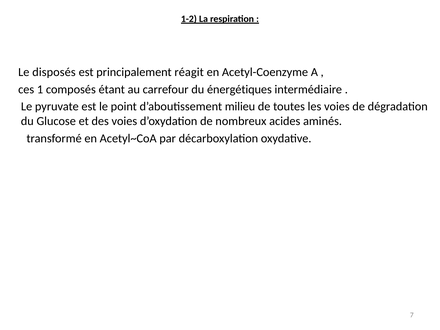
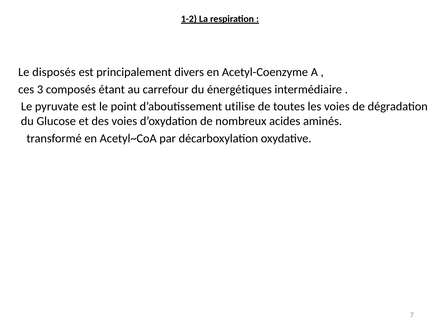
réagit: réagit -> divers
1: 1 -> 3
milieu: milieu -> utilise
